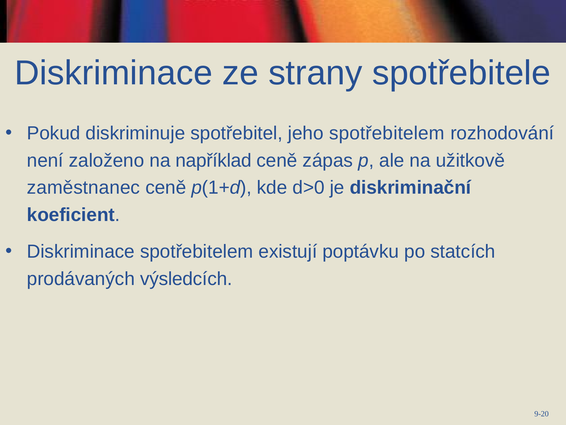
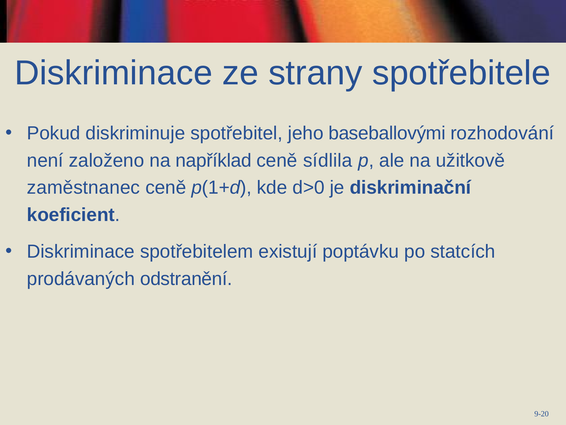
jeho spotřebitelem: spotřebitelem -> baseballovými
zápas: zápas -> sídlila
výsledcích: výsledcích -> odstranění
